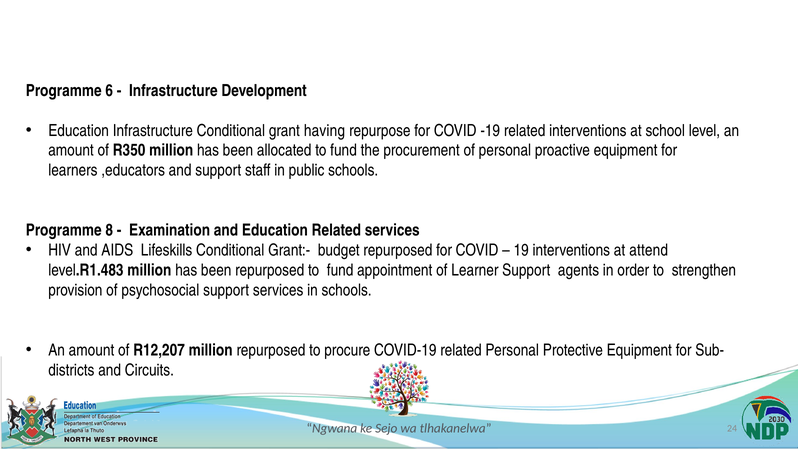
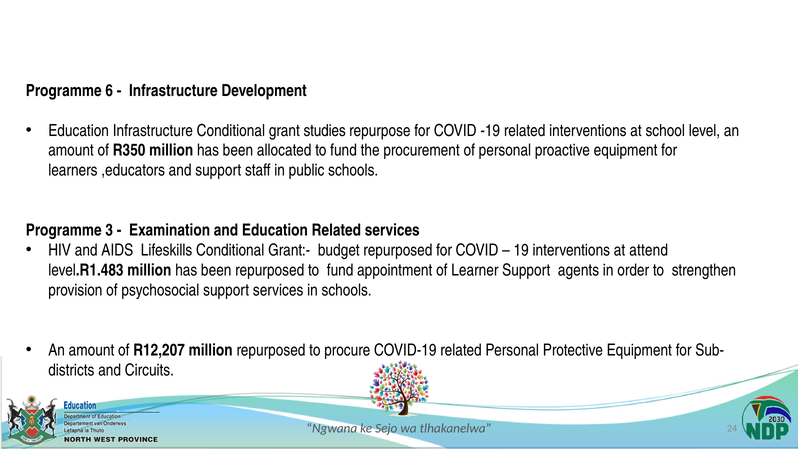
having: having -> studies
8: 8 -> 3
